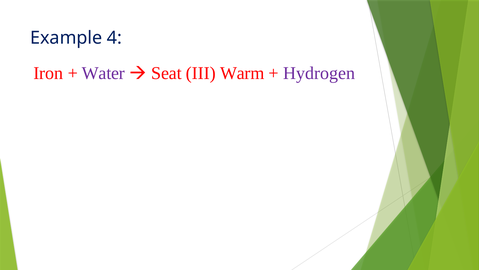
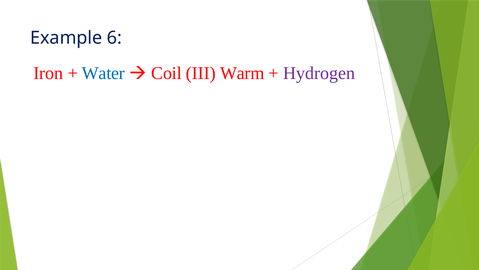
4: 4 -> 6
Water colour: purple -> blue
Seat: Seat -> Coil
